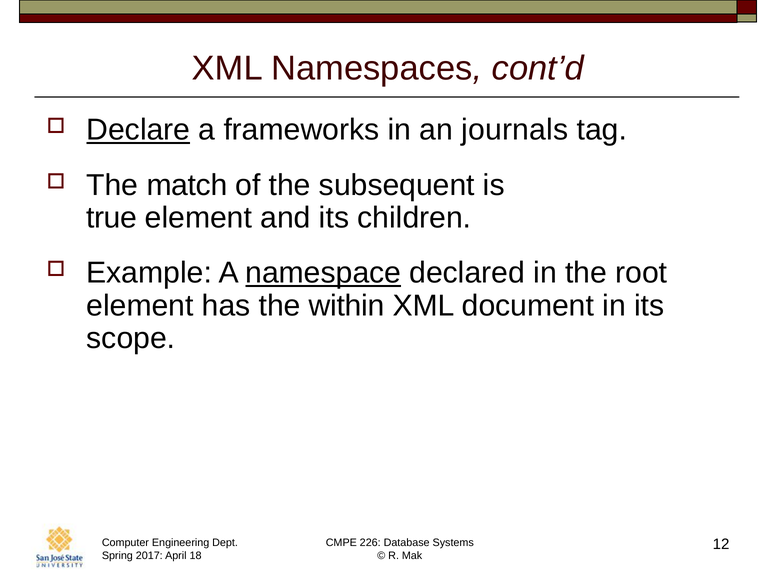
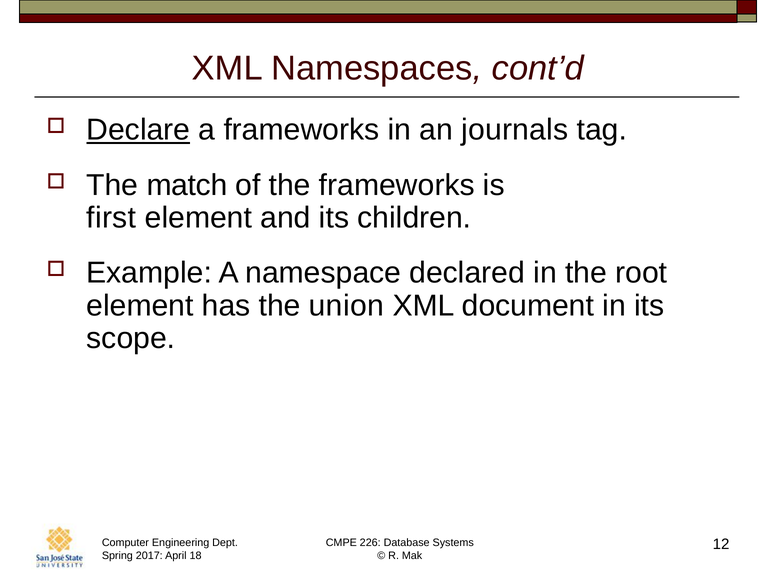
the subsequent: subsequent -> frameworks
true: true -> first
namespace underline: present -> none
within: within -> union
